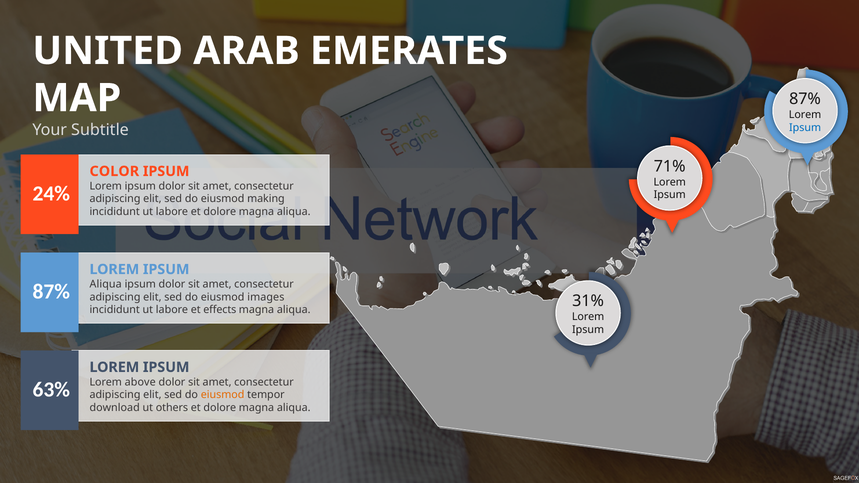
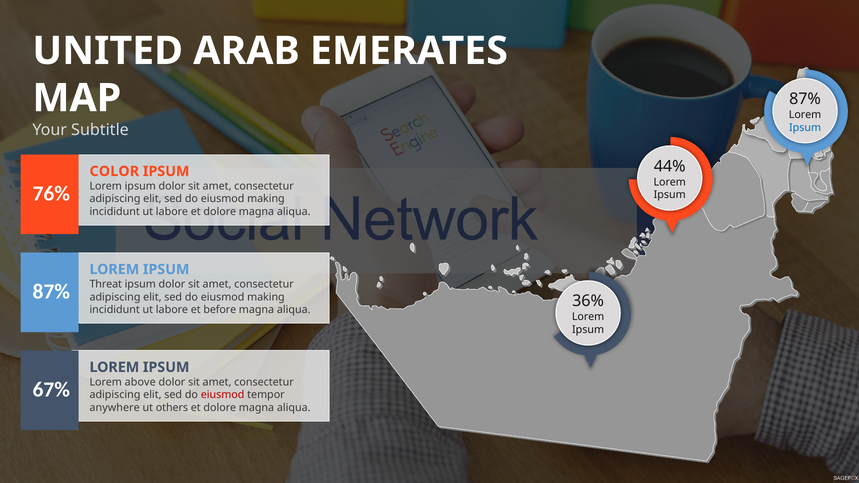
71%: 71% -> 44%
24%: 24% -> 76%
Aliqua at (106, 284): Aliqua -> Threat
images at (266, 297): images -> making
31%: 31% -> 36%
effects: effects -> before
63%: 63% -> 67%
eiusmod at (223, 395) colour: orange -> red
download: download -> anywhere
